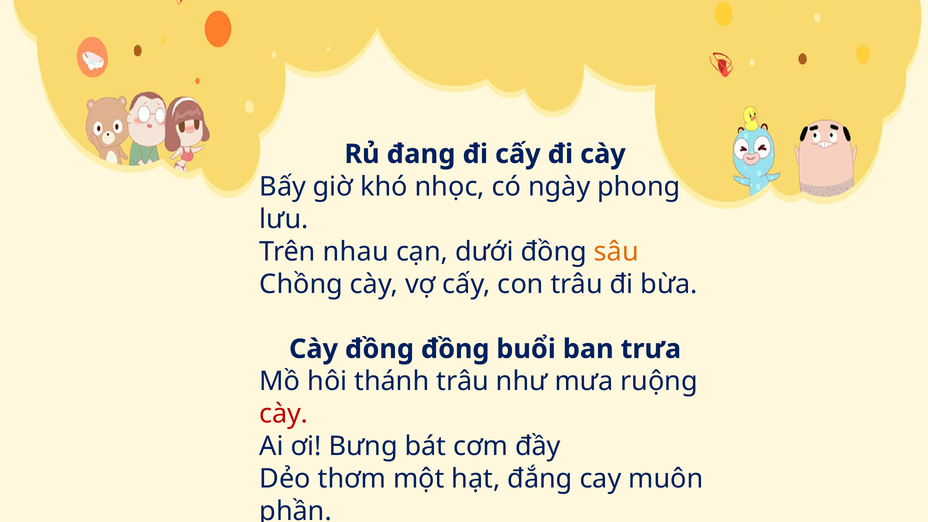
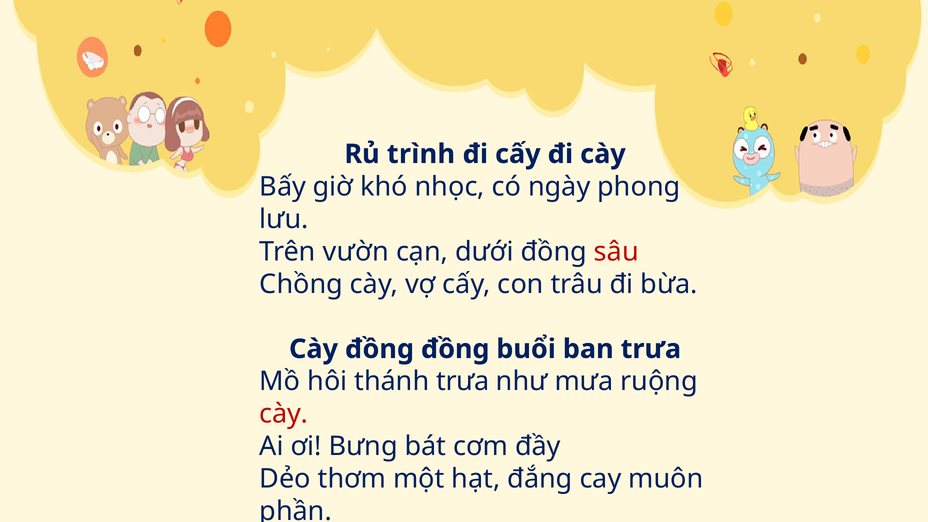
đang: đang -> trình
nhau: nhau -> vườn
sâu colour: orange -> red
thánh trâu: trâu -> trưa
